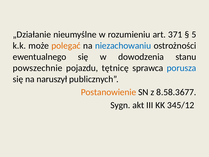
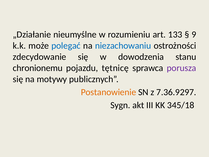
371: 371 -> 133
5: 5 -> 9
polegać colour: orange -> blue
ewentualnego: ewentualnego -> zdecydowanie
powszechnie: powszechnie -> chronionemu
porusza colour: blue -> purple
naruszył: naruszył -> motywy
8.58.3677: 8.58.3677 -> 7.36.9297
345/12: 345/12 -> 345/18
